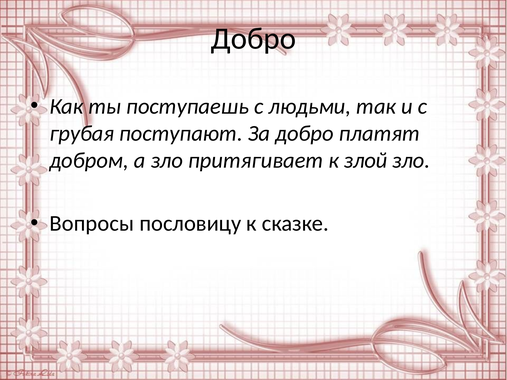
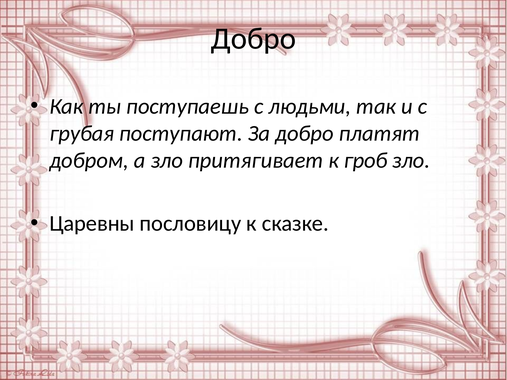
злой: злой -> гроб
Вопросы: Вопросы -> Царевны
